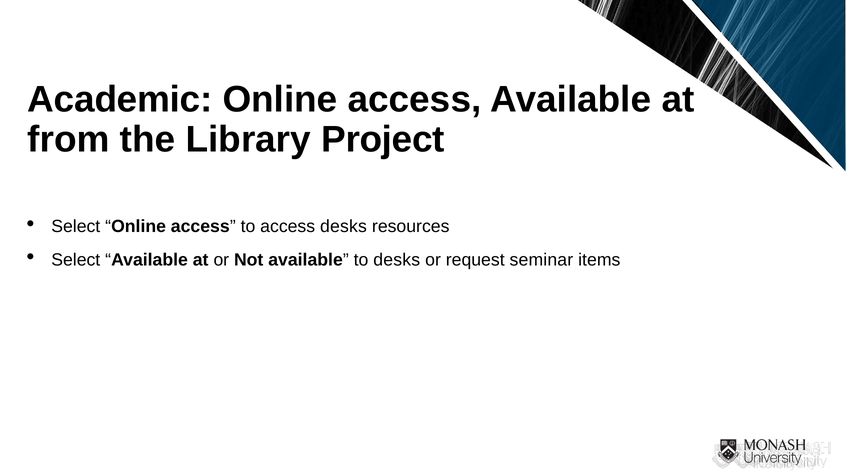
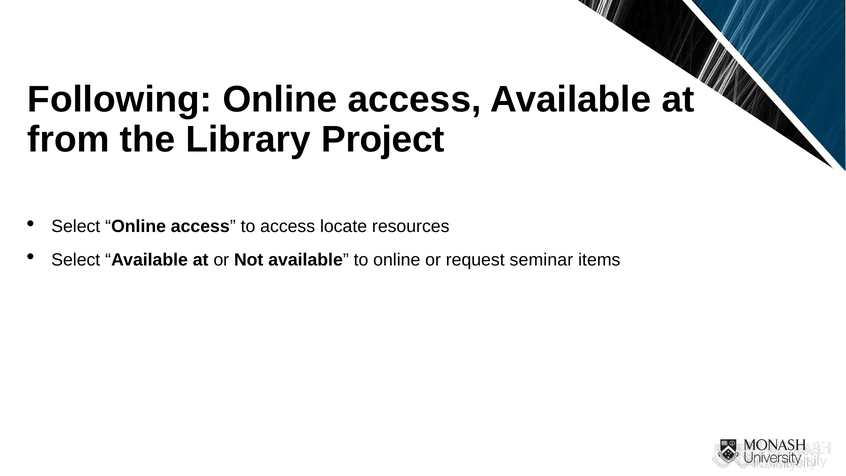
Academic: Academic -> Following
access desks: desks -> locate
to desks: desks -> online
